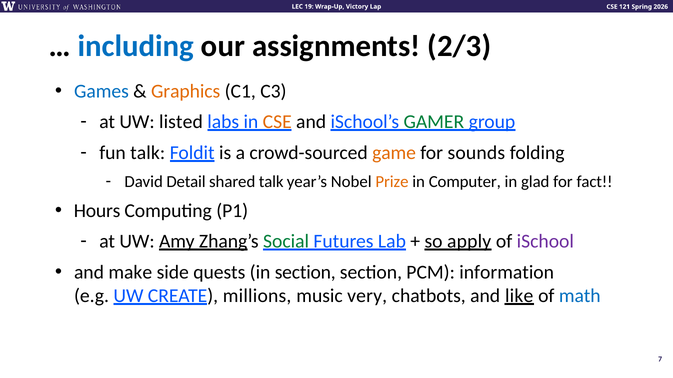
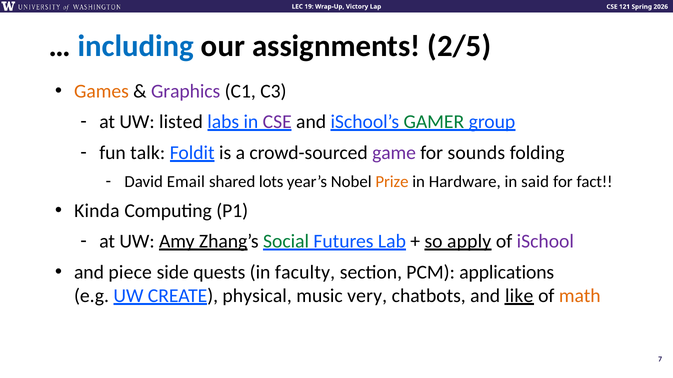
2/3: 2/3 -> 2/5
Games colour: blue -> orange
Graphics colour: orange -> purple
CSE at (277, 122) colour: orange -> purple
game colour: orange -> purple
Detail: Detail -> Email
shared talk: talk -> lots
Computer: Computer -> Hardware
glad: glad -> said
Hours: Hours -> Kinda
make: make -> piece
in section: section -> faculty
information: information -> applications
millions: millions -> physical
math colour: blue -> orange
